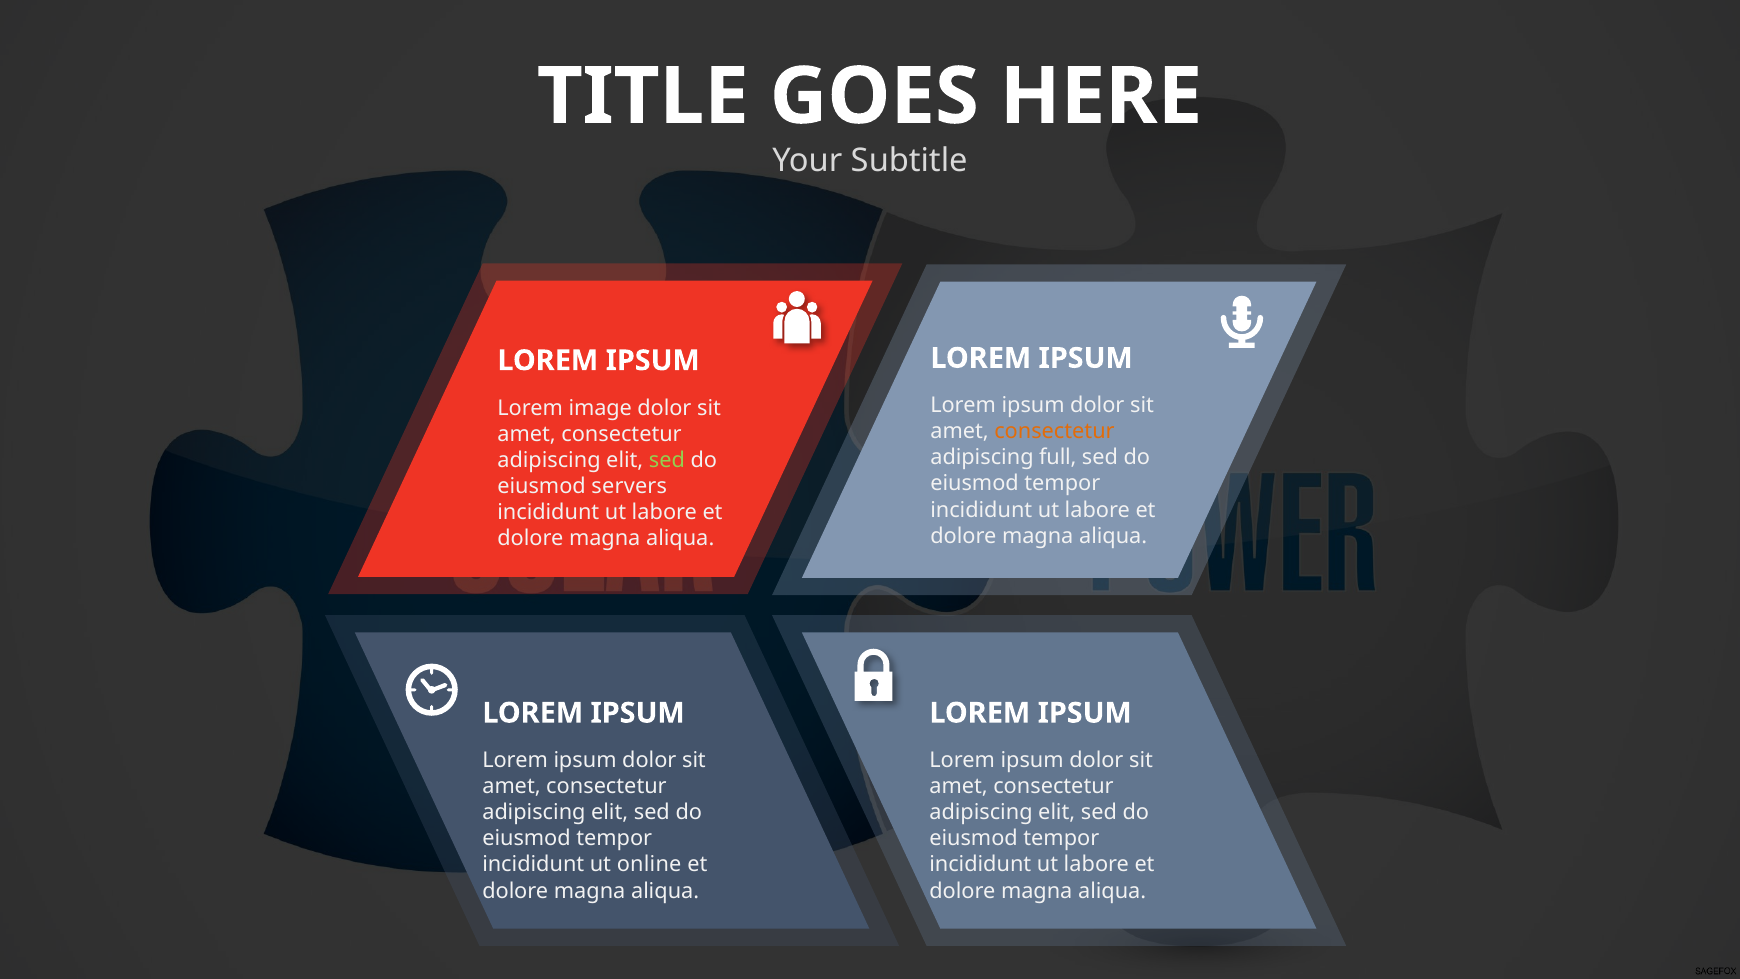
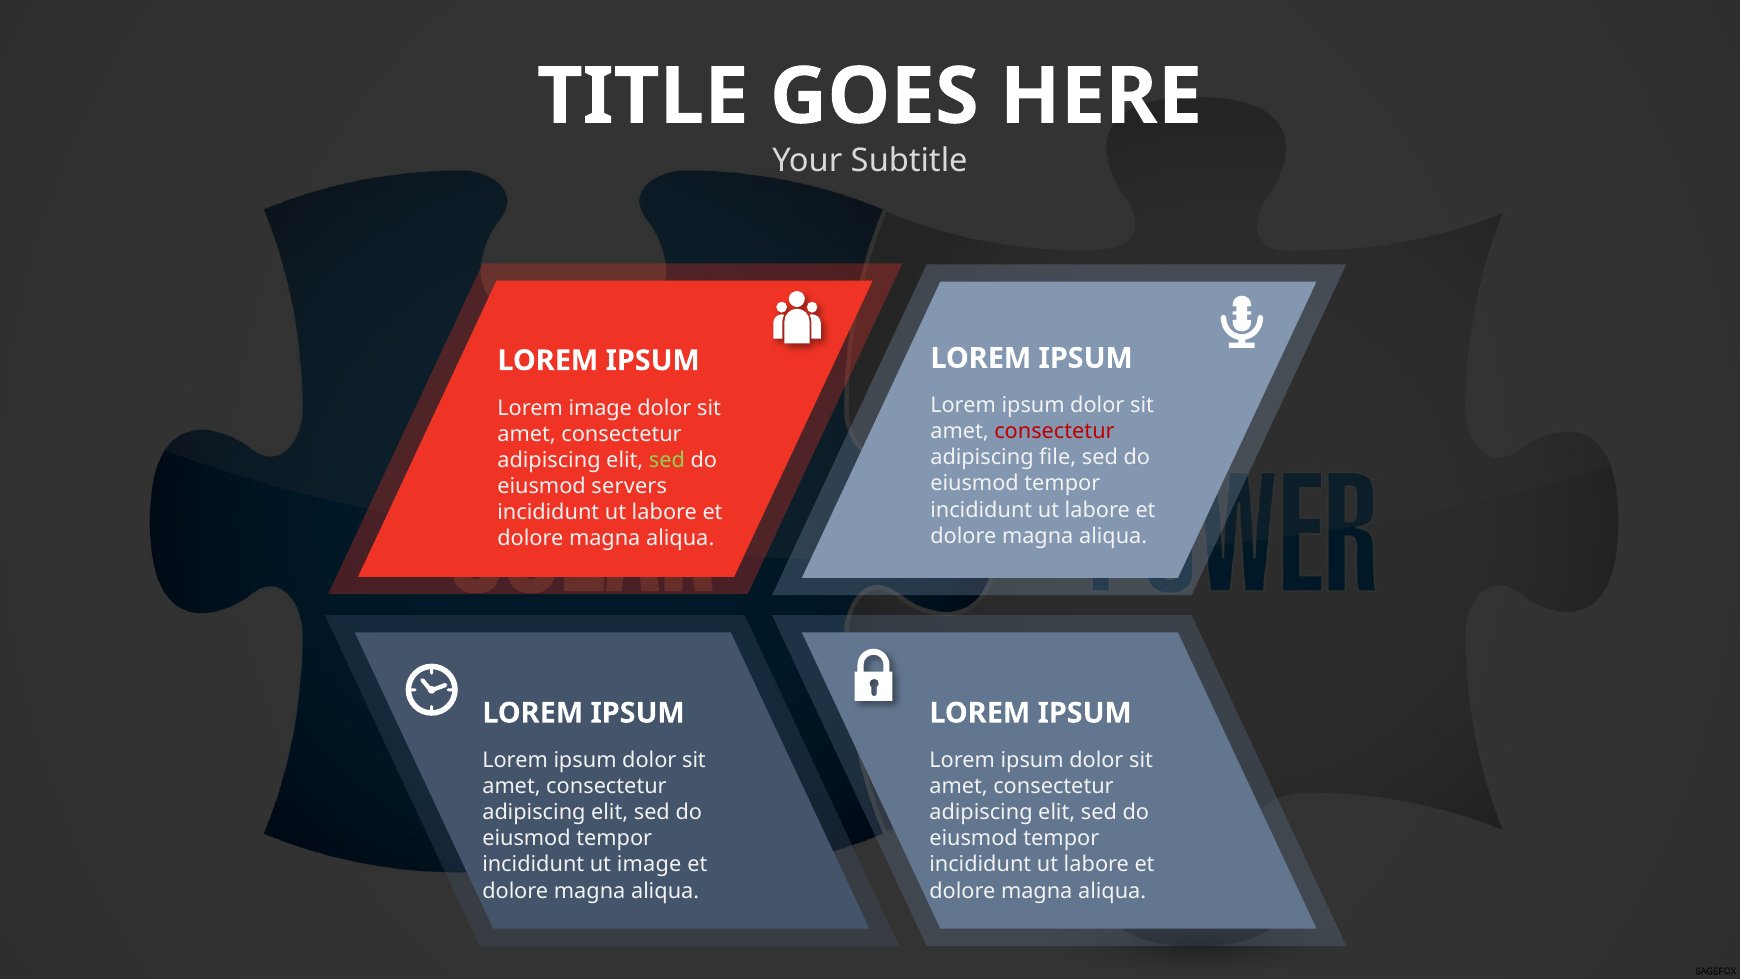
consectetur at (1054, 431) colour: orange -> red
full: full -> file
ut online: online -> image
